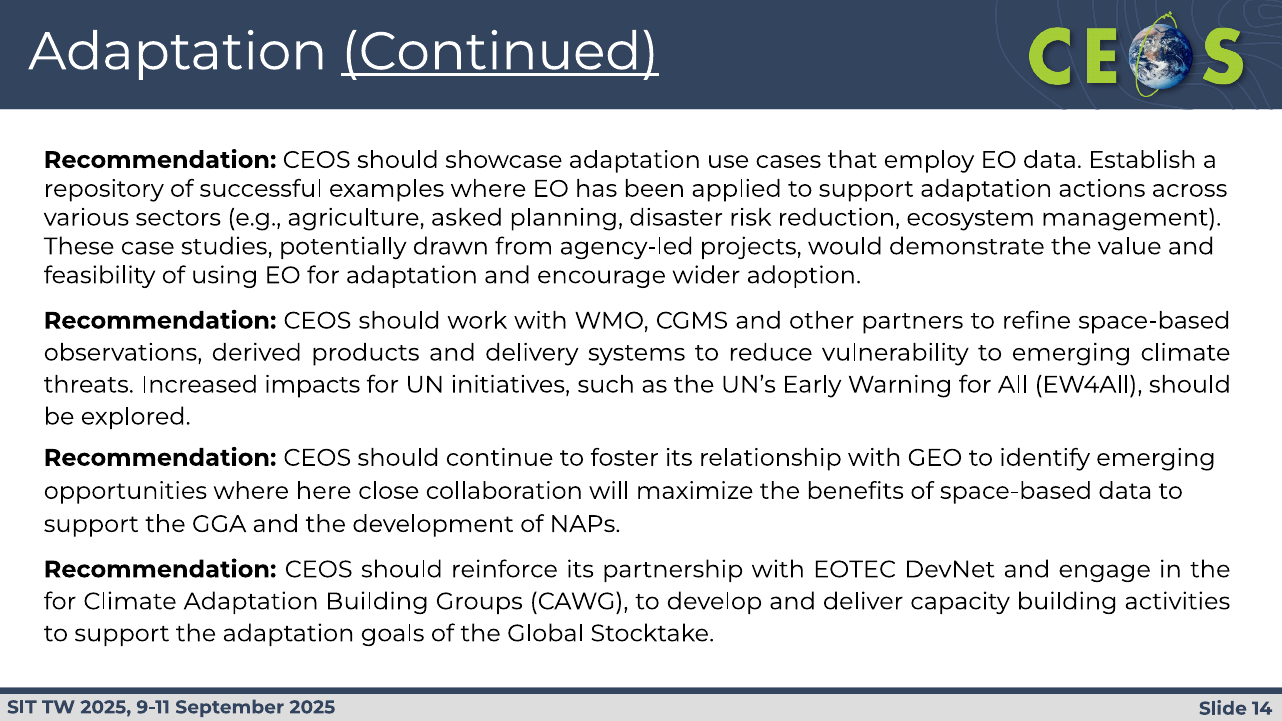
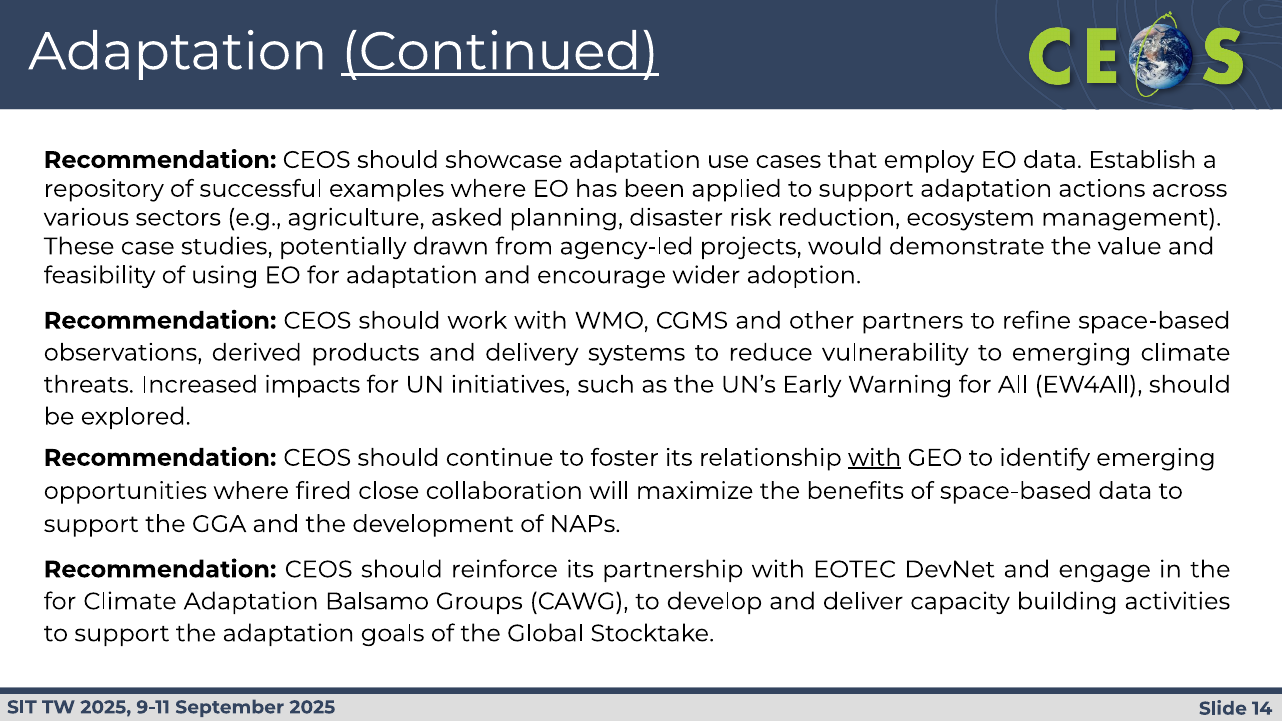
with at (875, 458) underline: none -> present
here: here -> fired
Adaptation Building: Building -> Balsamo
